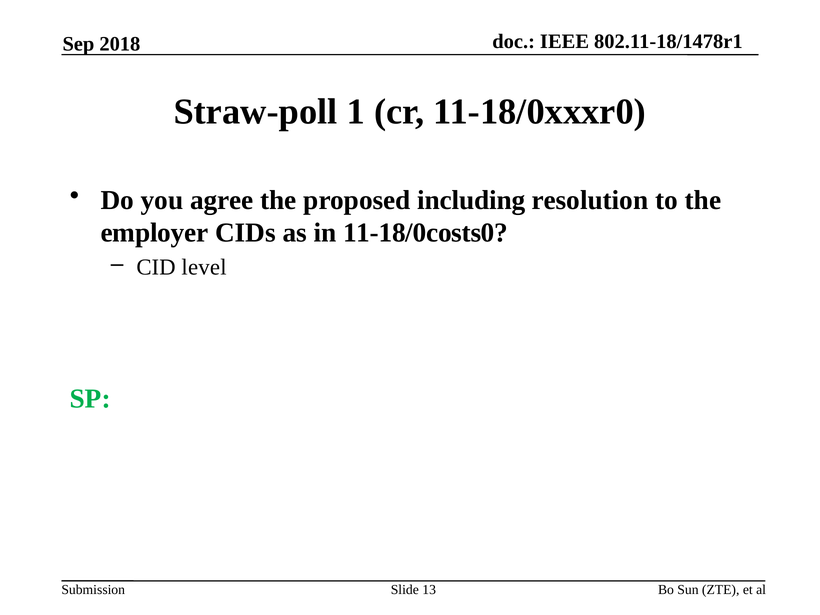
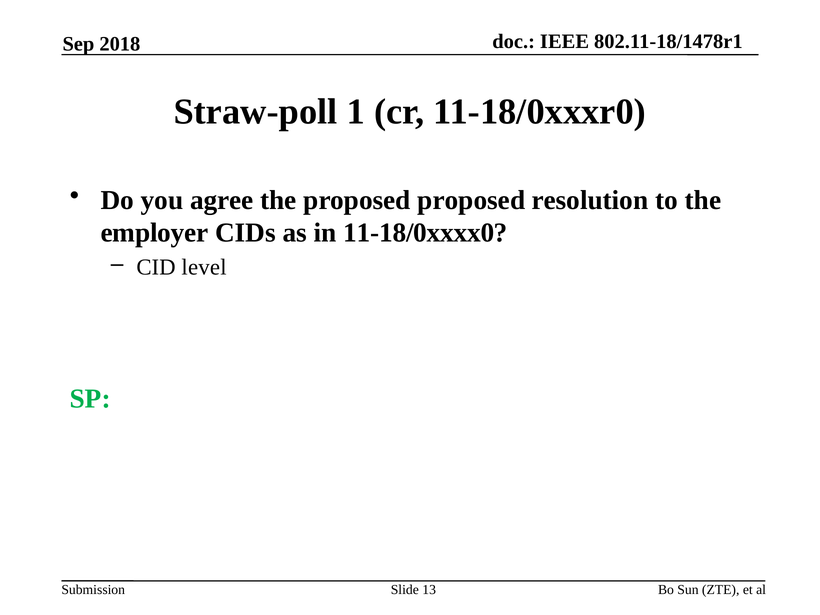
proposed including: including -> proposed
11-18/0costs0: 11-18/0costs0 -> 11-18/0xxxx0
